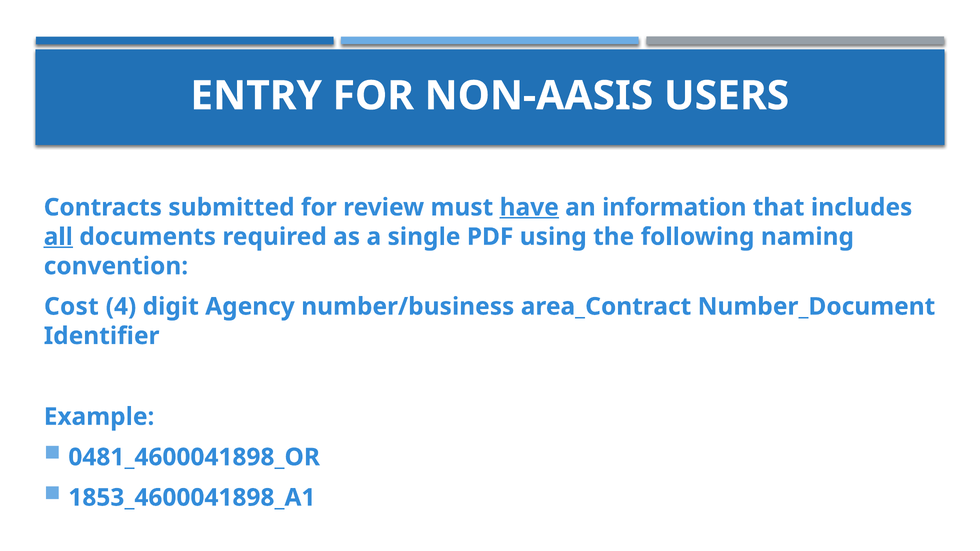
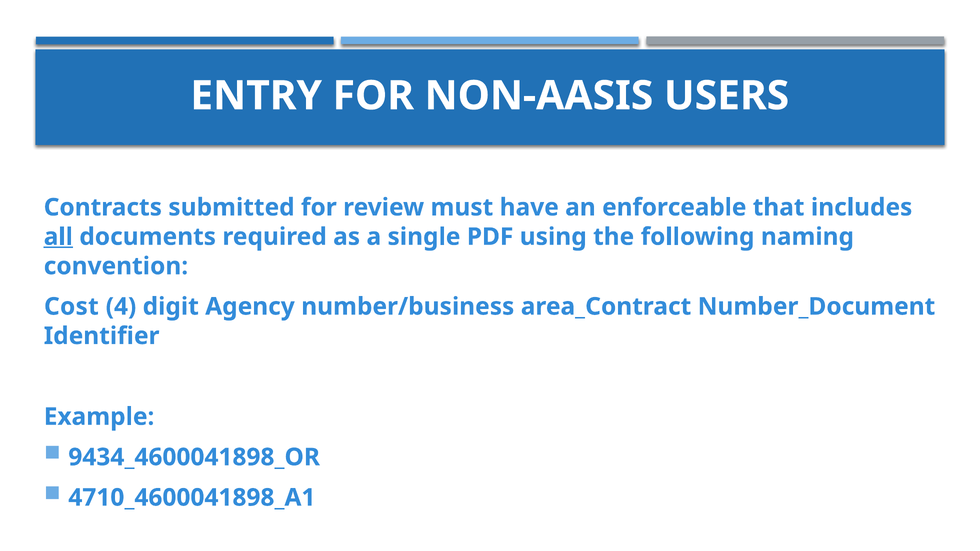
have underline: present -> none
information: information -> enforceable
0481_4600041898_OR: 0481_4600041898_OR -> 9434_4600041898_OR
1853_4600041898_A1: 1853_4600041898_A1 -> 4710_4600041898_A1
